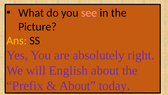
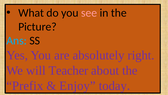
Ans colour: yellow -> light blue
English: English -> Teacher
About at (78, 85): About -> Enjoy
